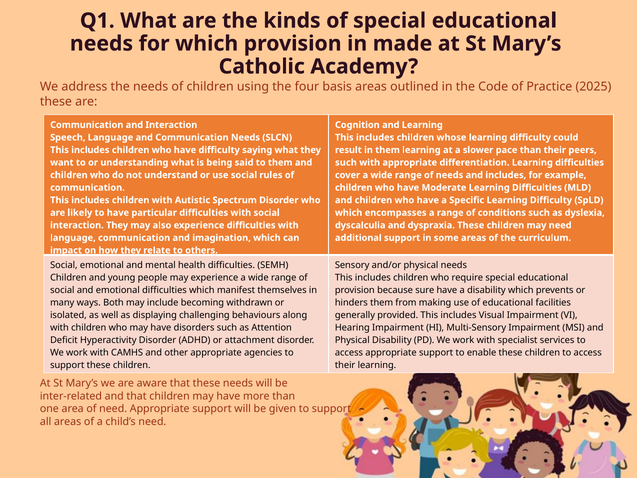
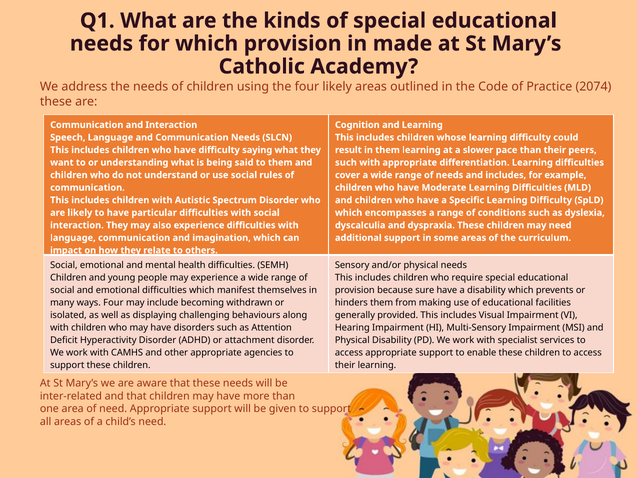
four basis: basis -> likely
2025: 2025 -> 2074
ways Both: Both -> Four
